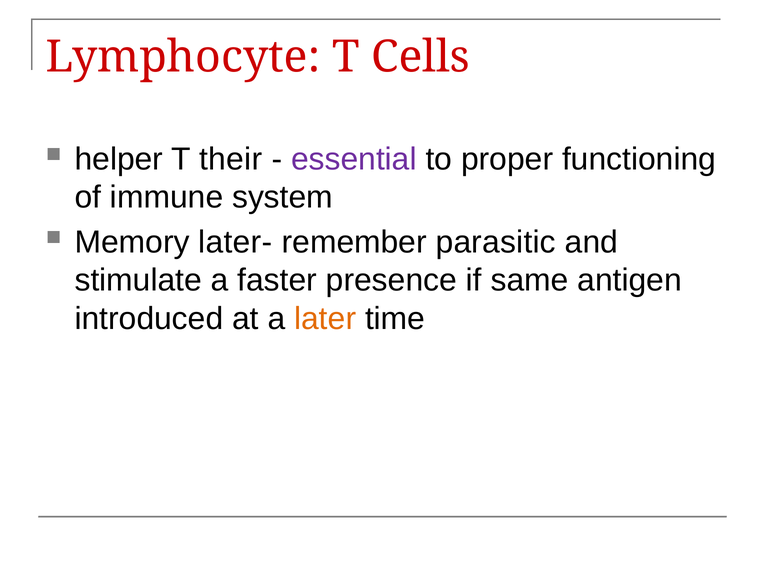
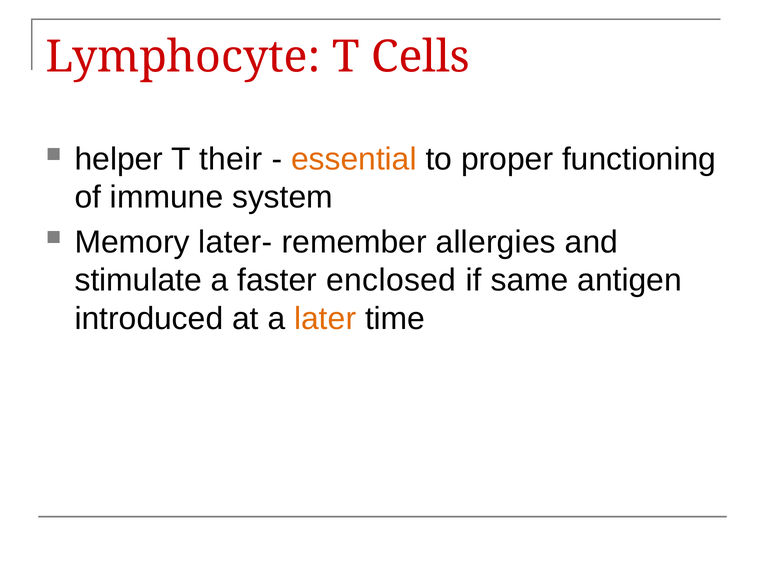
essential colour: purple -> orange
parasitic: parasitic -> allergies
presence: presence -> enclosed
